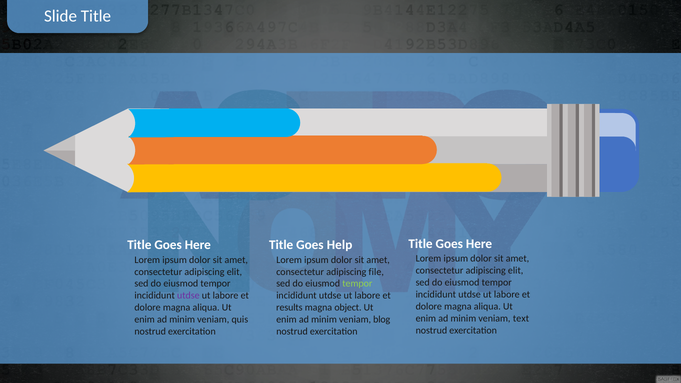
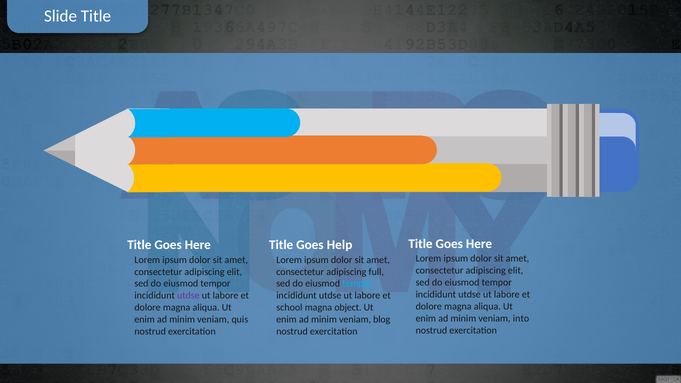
file: file -> full
tempor at (357, 284) colour: light green -> light blue
results: results -> school
text: text -> into
